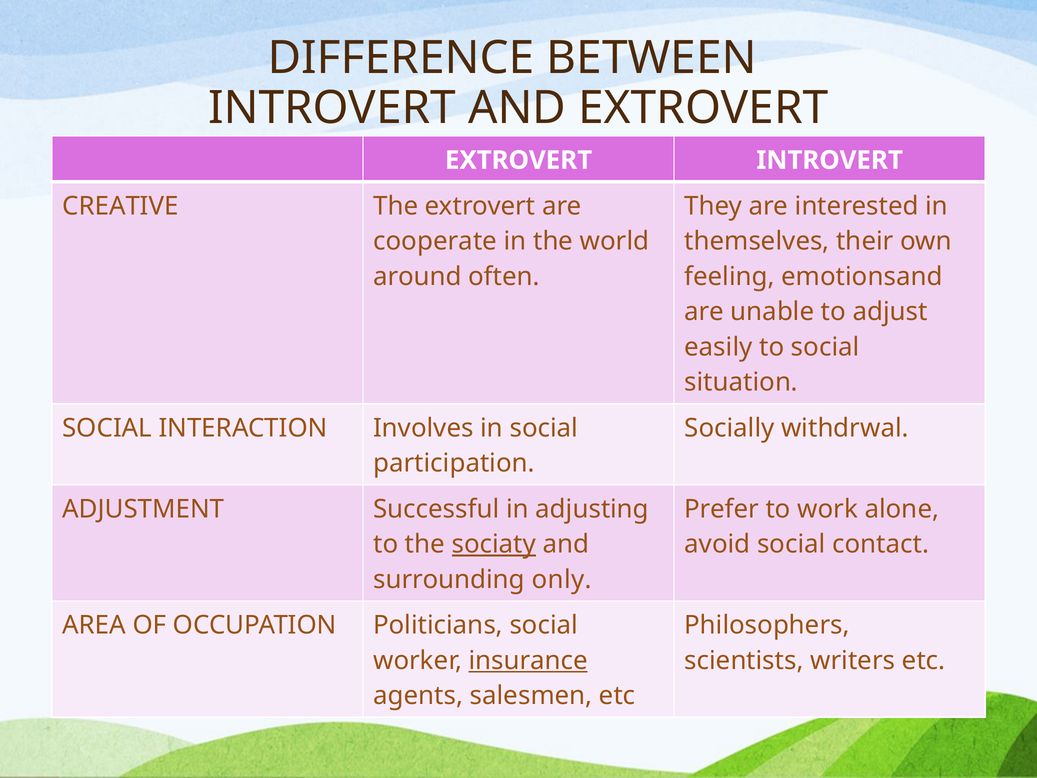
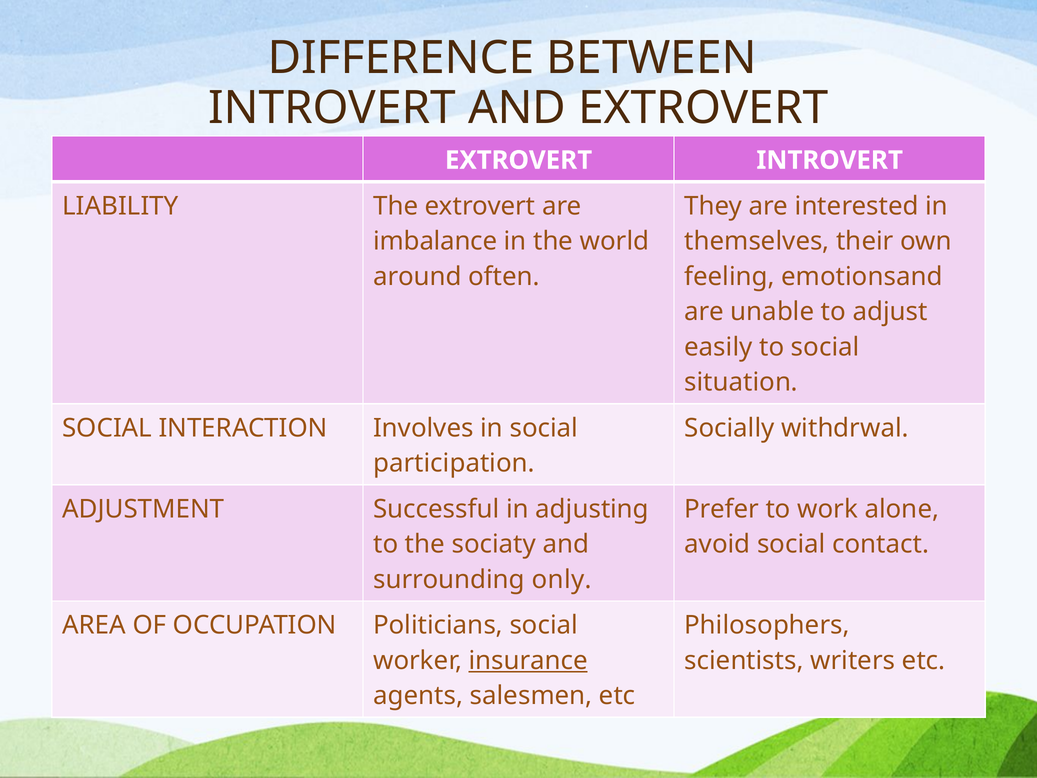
CREATIVE: CREATIVE -> LIABILITY
cooperate: cooperate -> imbalance
sociaty underline: present -> none
